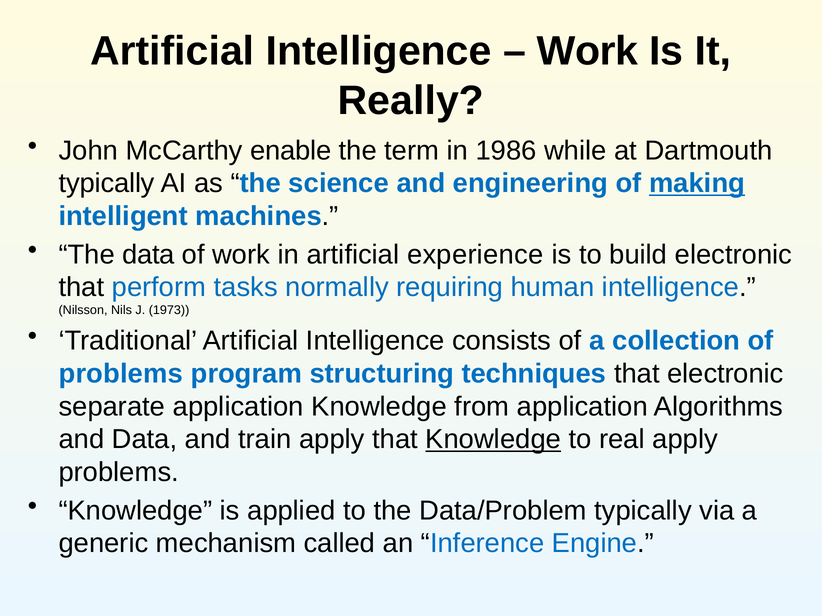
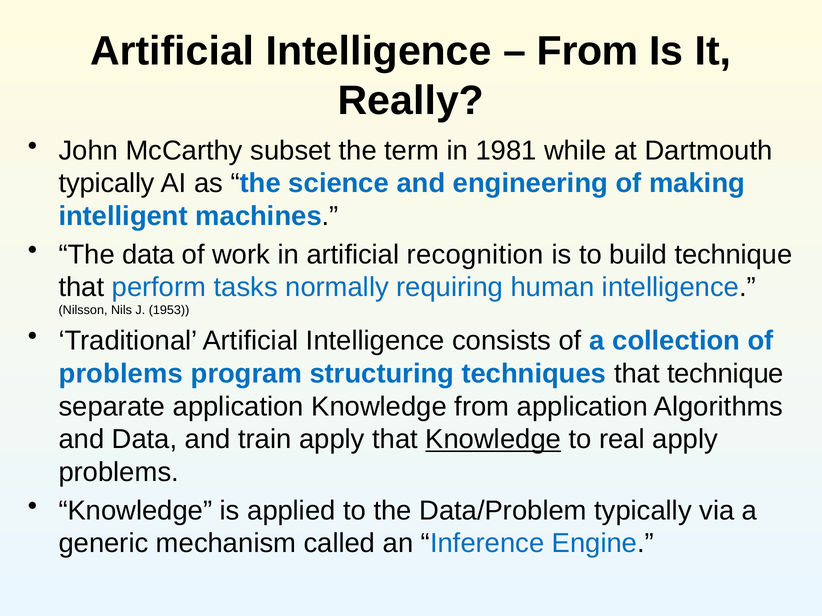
Work at (588, 51): Work -> From
enable: enable -> subset
1986: 1986 -> 1981
making underline: present -> none
experience: experience -> recognition
build electronic: electronic -> technique
1973: 1973 -> 1953
that electronic: electronic -> technique
